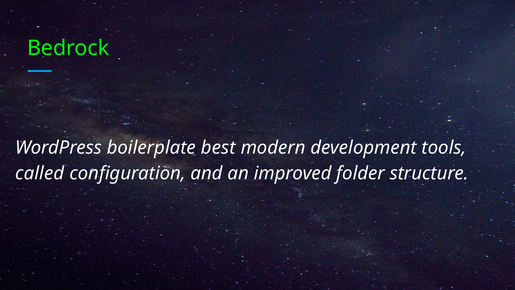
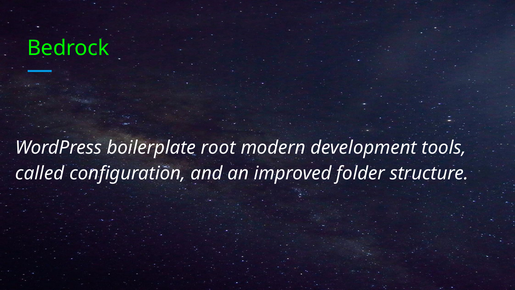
best: best -> root
